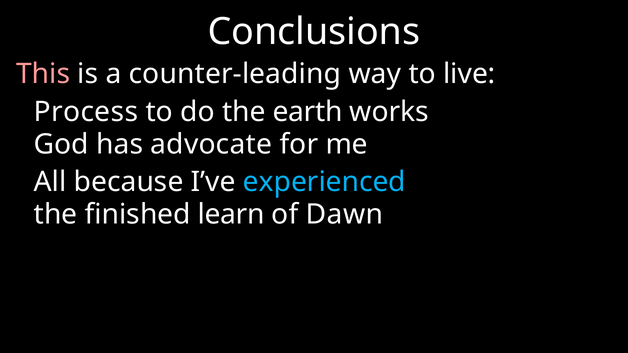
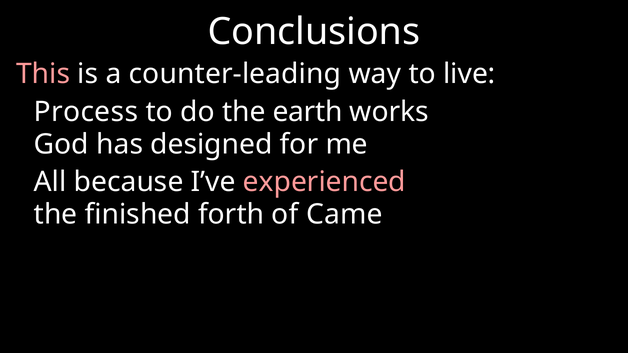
advocate: advocate -> designed
experienced colour: light blue -> pink
learn: learn -> forth
Dawn: Dawn -> Came
